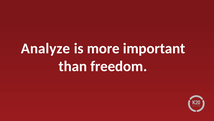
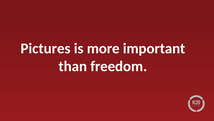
Analyze: Analyze -> Pictures
